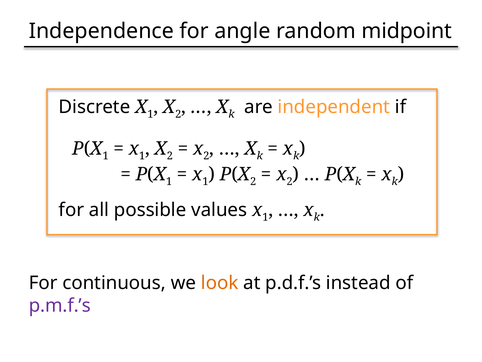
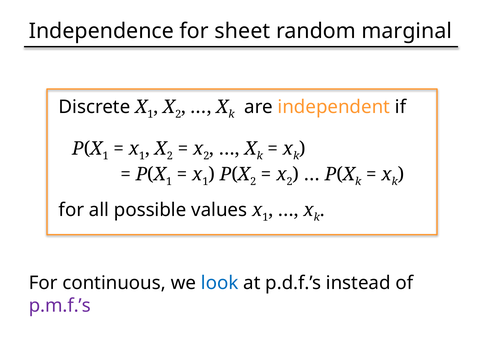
angle: angle -> sheet
midpoint: midpoint -> marginal
look colour: orange -> blue
